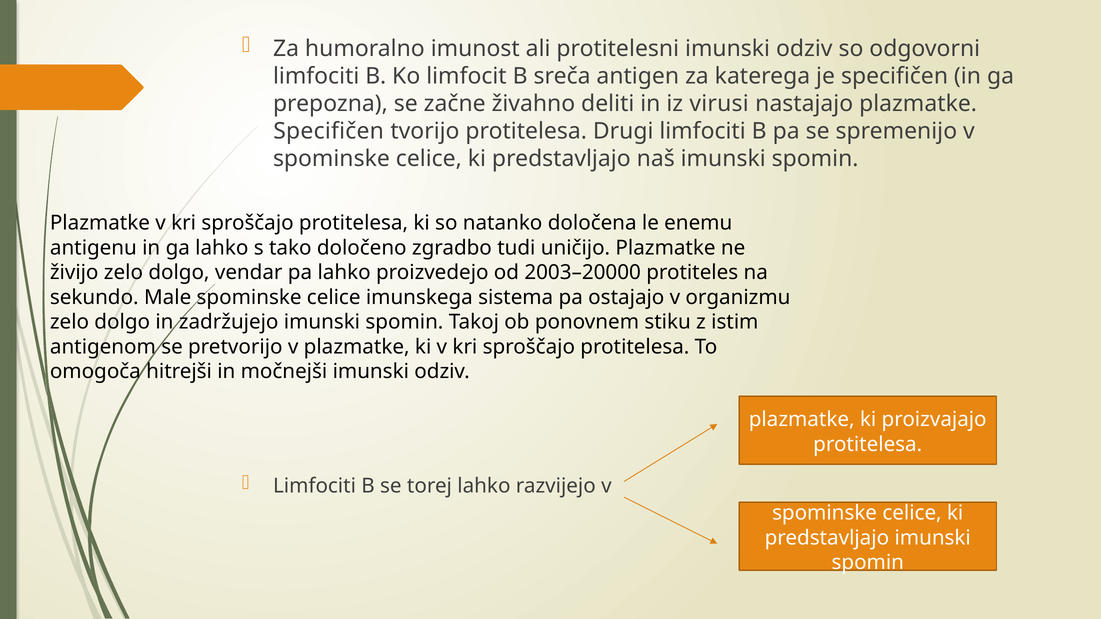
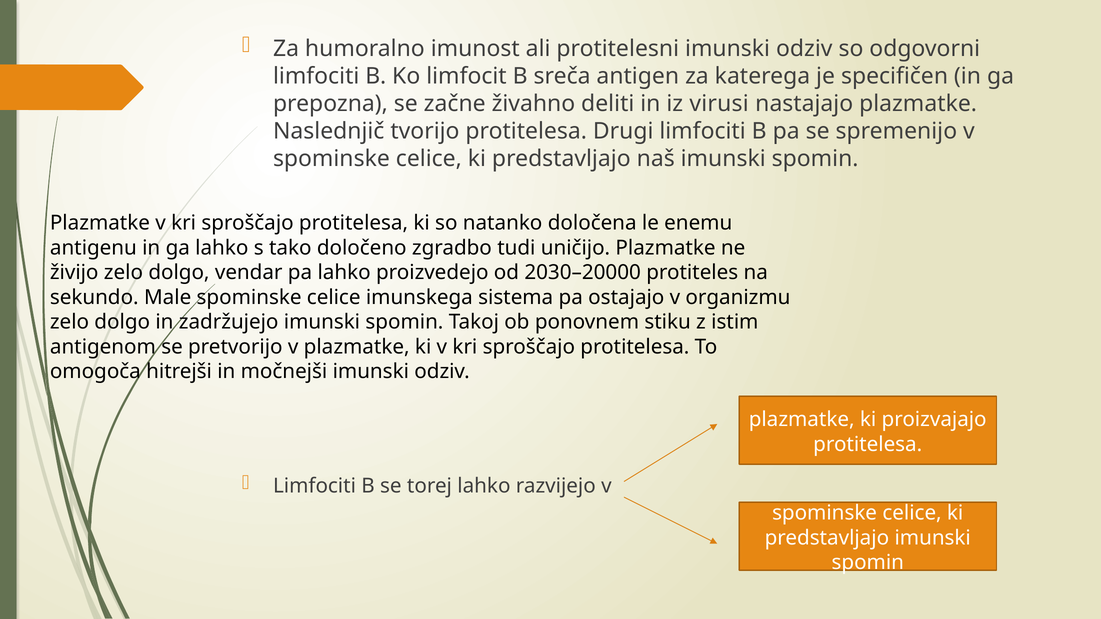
Specifičen at (329, 131): Specifičen -> Naslednjič
2003–20000: 2003–20000 -> 2030–20000
